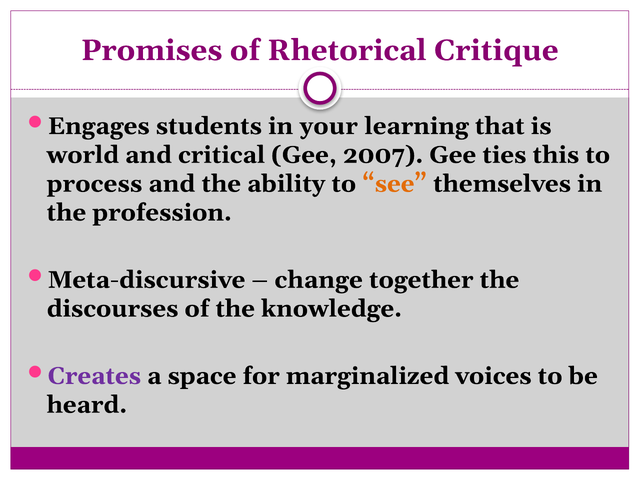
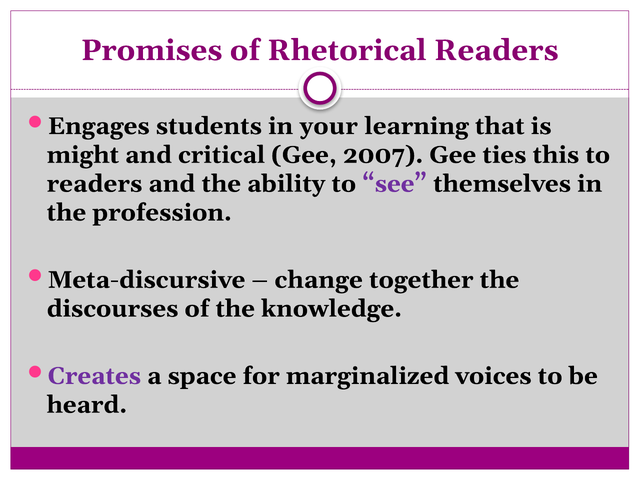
Rhetorical Critique: Critique -> Readers
world: world -> might
process at (94, 184): process -> readers
see colour: orange -> purple
